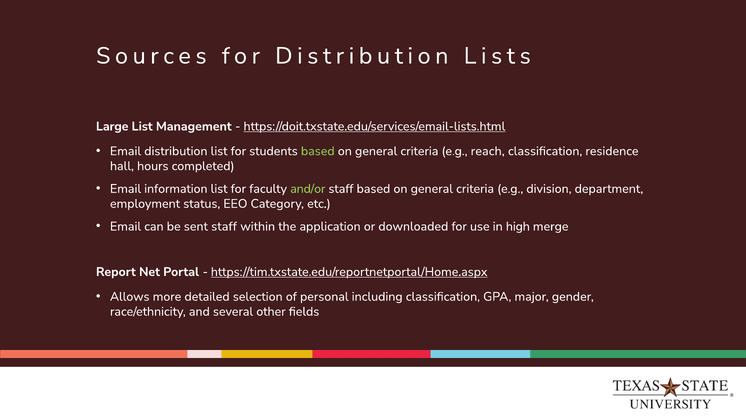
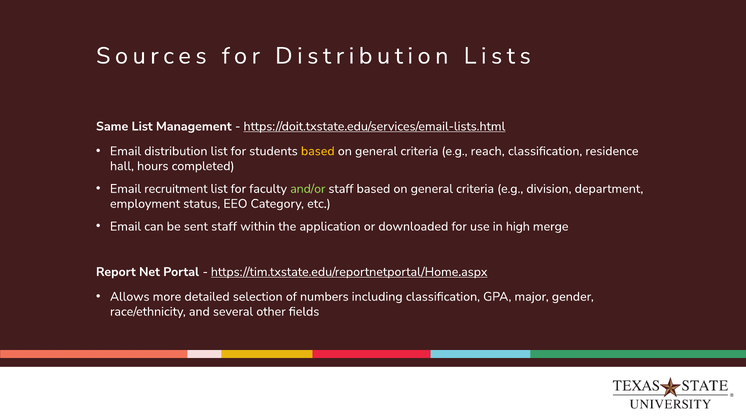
Large: Large -> Same
based at (318, 151) colour: light green -> yellow
information: information -> recruitment
personal: personal -> numbers
